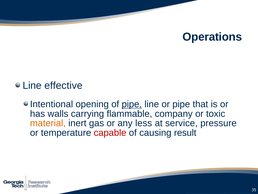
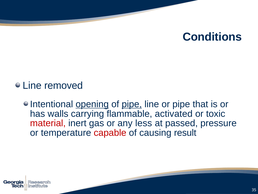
Operations: Operations -> Conditions
effective: effective -> removed
opening underline: none -> present
company: company -> activated
material colour: orange -> red
service: service -> passed
